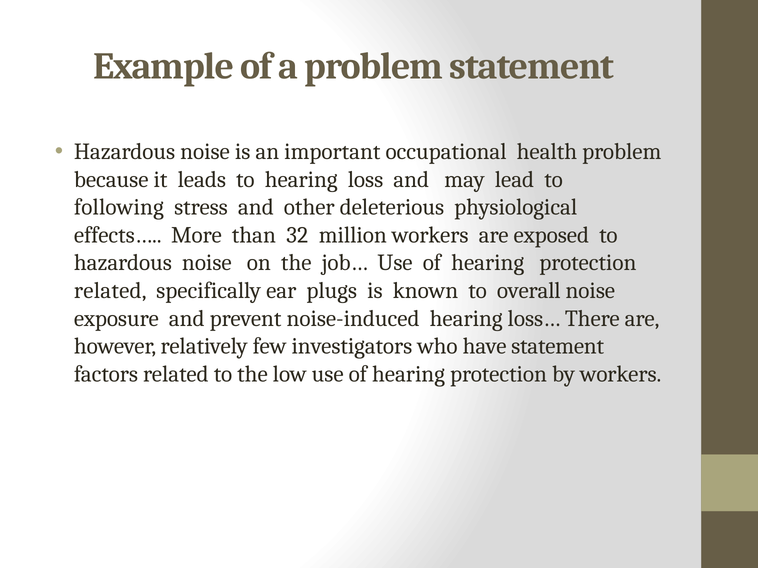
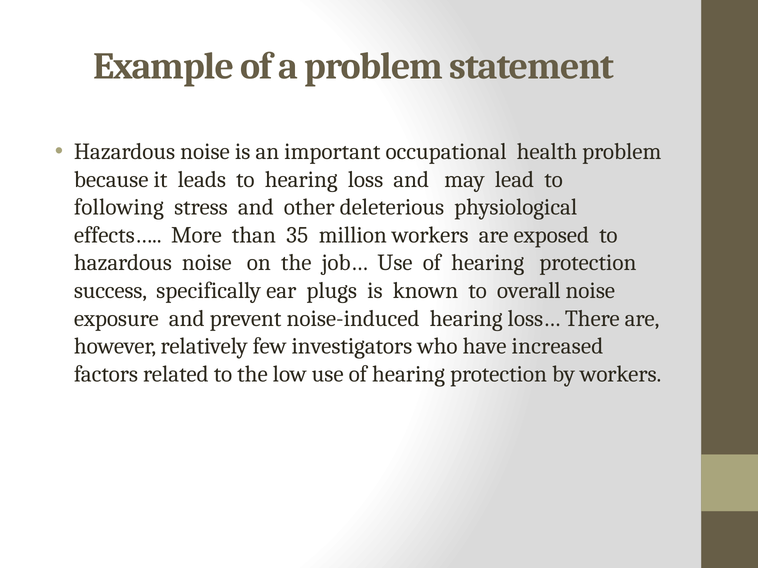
32: 32 -> 35
related at (110, 291): related -> success
have statement: statement -> increased
